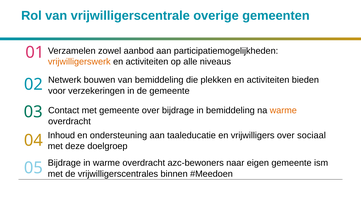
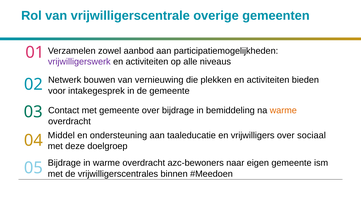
vrijwilligerswerk colour: orange -> purple
van bemiddeling: bemiddeling -> vernieuwing
verzekeringen: verzekeringen -> intakegesprek
Inhoud: Inhoud -> Middel
